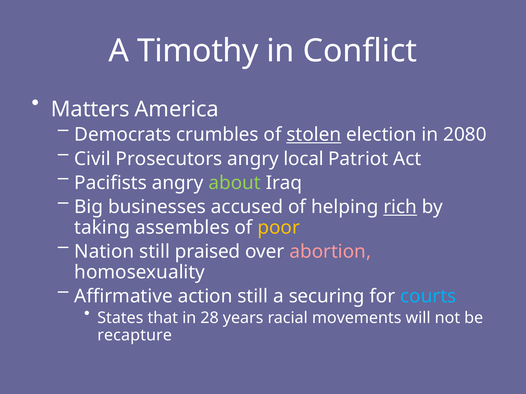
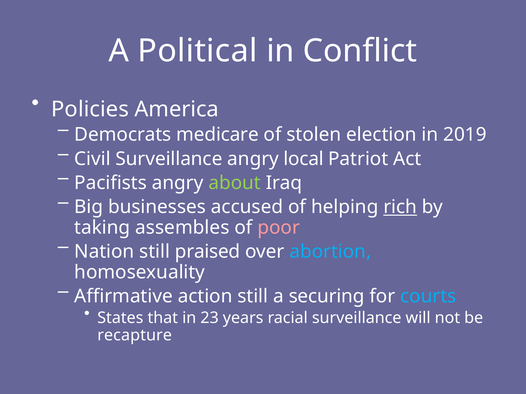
Timothy: Timothy -> Political
Matters: Matters -> Policies
crumbles: crumbles -> medicare
stolen underline: present -> none
2080: 2080 -> 2019
Civil Prosecutors: Prosecutors -> Surveillance
poor colour: yellow -> pink
abortion colour: pink -> light blue
28: 28 -> 23
racial movements: movements -> surveillance
